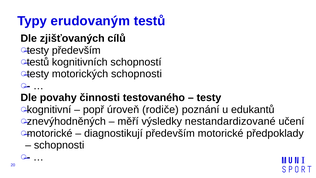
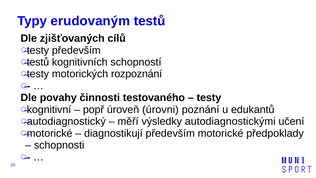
motorických schopnosti: schopnosti -> rozpoznání
rodiče: rodiče -> úrovni
znevýhodněných: znevýhodněných -> autodiagnostický
nestandardizované: nestandardizované -> autodiagnostickými
